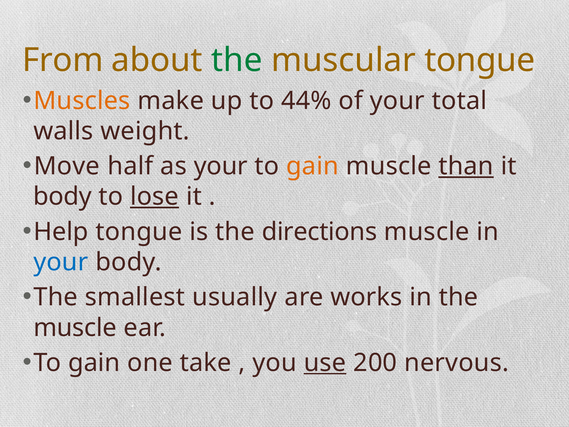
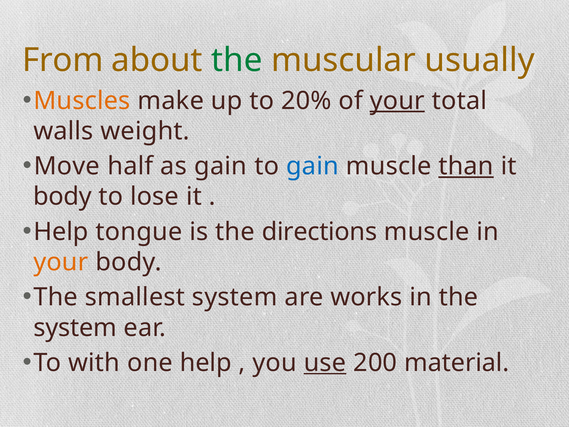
muscular tongue: tongue -> usually
44%: 44% -> 20%
your at (397, 101) underline: none -> present
as your: your -> gain
gain at (312, 166) colour: orange -> blue
lose underline: present -> none
your at (61, 262) colour: blue -> orange
smallest usually: usually -> system
muscle at (75, 327): muscle -> system
gain at (94, 363): gain -> with
one take: take -> help
nervous: nervous -> material
